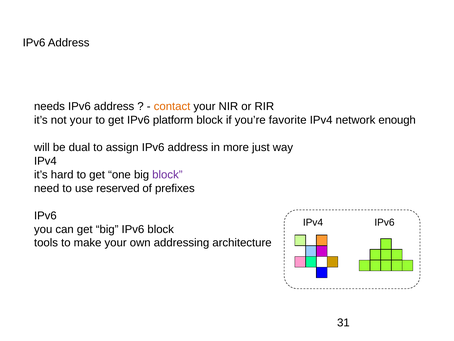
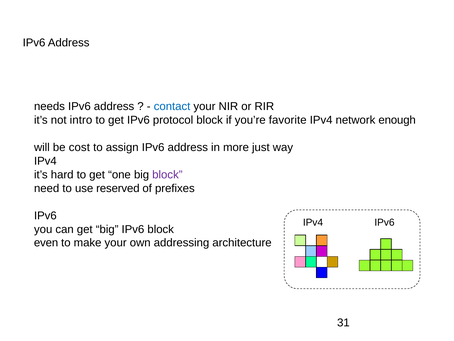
contact colour: orange -> blue
not your: your -> intro
platform: platform -> protocol
dual: dual -> cost
tools: tools -> even
